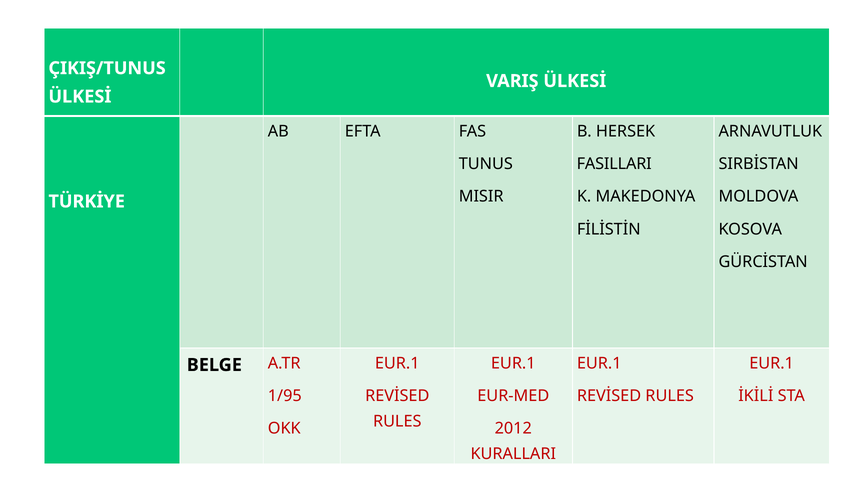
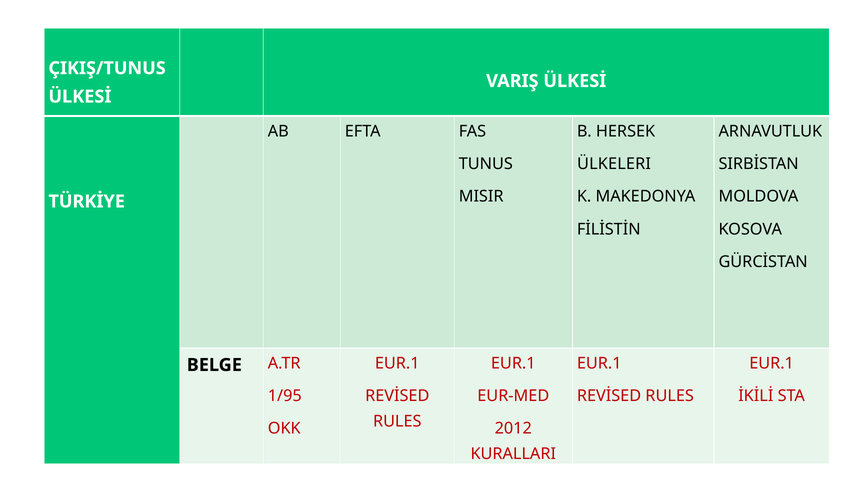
FASILLARI: FASILLARI -> ÜLKELERI
